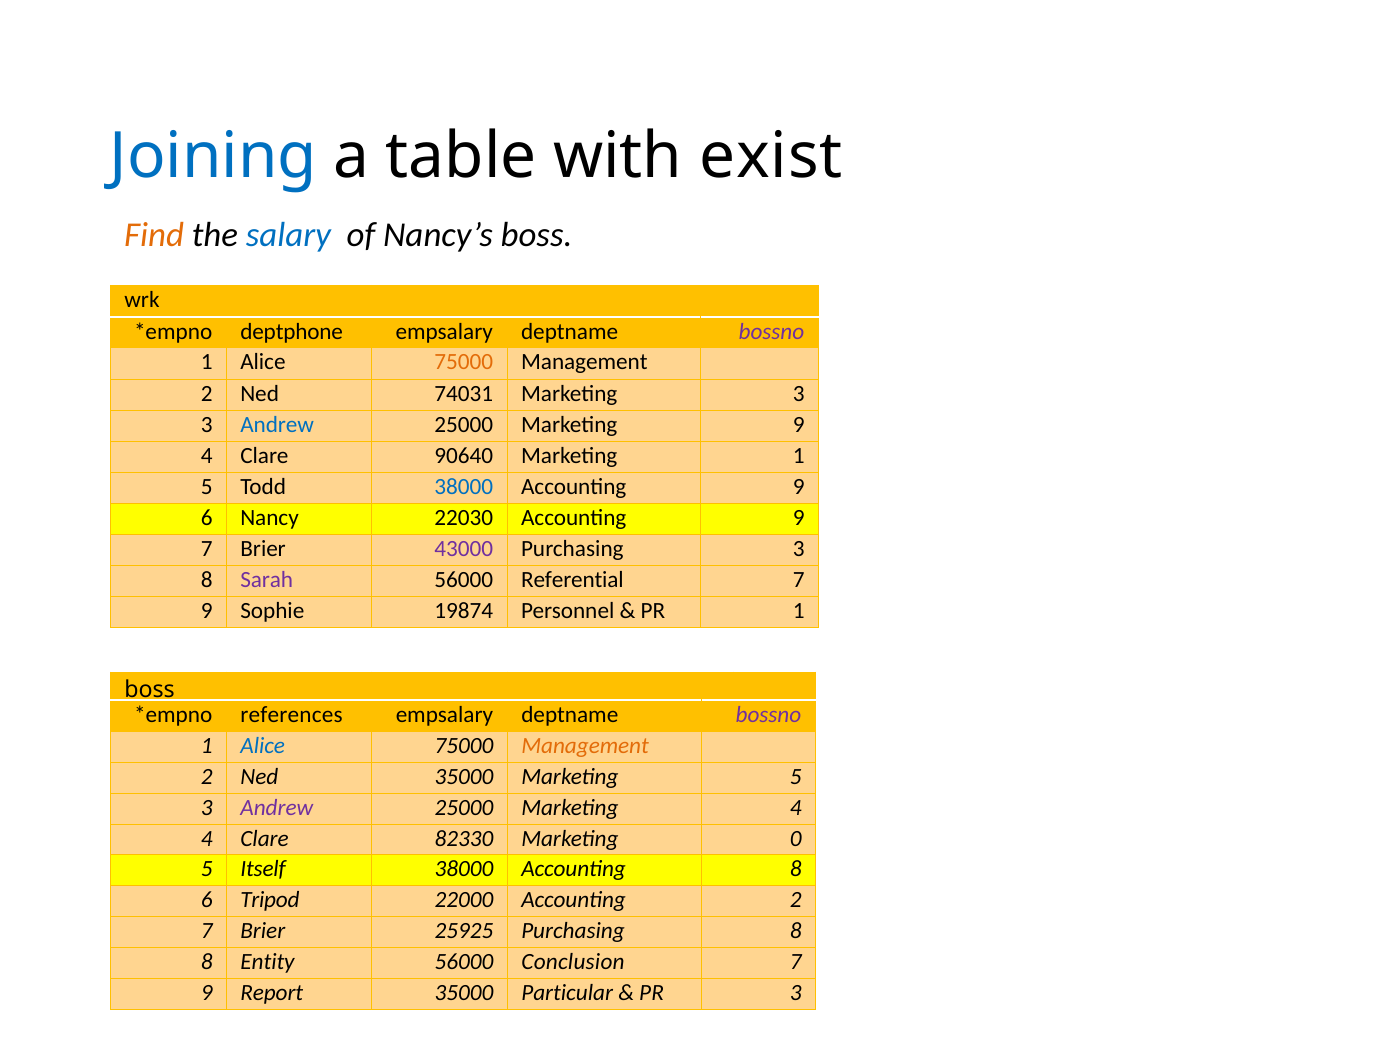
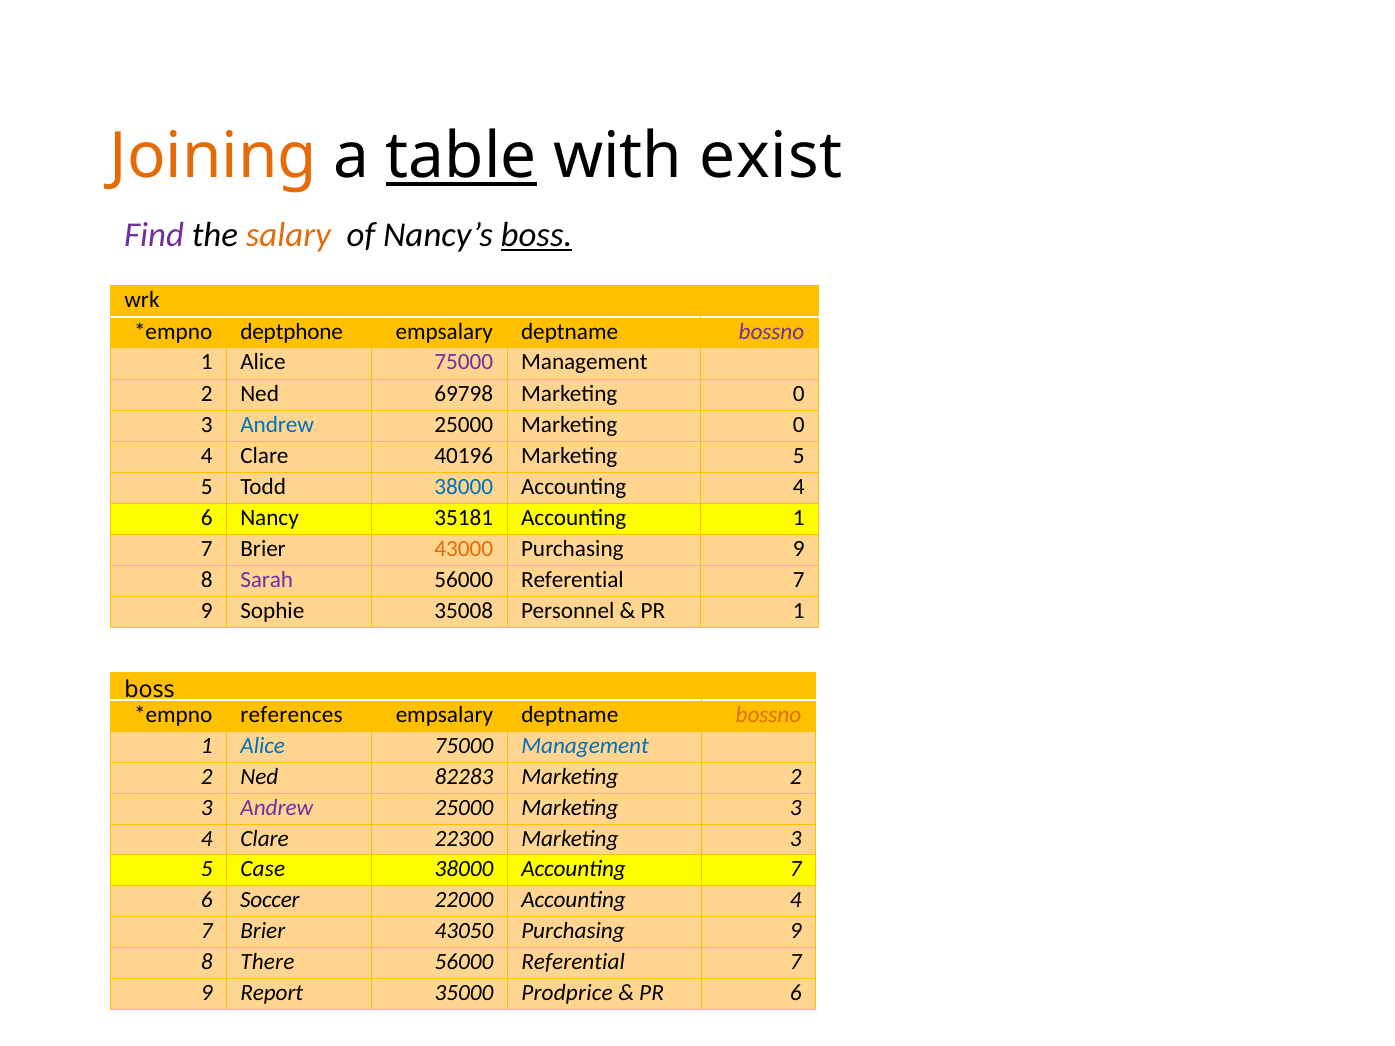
Joining colour: blue -> orange
table underline: none -> present
Find colour: orange -> purple
salary colour: blue -> orange
boss at (536, 235) underline: none -> present
75000 at (464, 362) colour: orange -> purple
74031: 74031 -> 69798
3 at (799, 394): 3 -> 0
25000 Marketing 9: 9 -> 0
90640: 90640 -> 40196
Marketing 1: 1 -> 5
9 at (799, 487): 9 -> 4
22030: 22030 -> 35181
9 at (799, 518): 9 -> 1
43000 colour: purple -> orange
3 at (799, 549): 3 -> 9
19874: 19874 -> 35008
bossno at (768, 715) colour: purple -> orange
Management at (585, 746) colour: orange -> blue
Ned 35000: 35000 -> 82283
Marketing 5: 5 -> 2
25000 Marketing 4: 4 -> 3
82330: 82330 -> 22300
0 at (796, 839): 0 -> 3
Itself: Itself -> Case
Accounting 8: 8 -> 7
Tripod: Tripod -> Soccer
22000 Accounting 2: 2 -> 4
25925: 25925 -> 43050
8 at (796, 931): 8 -> 9
Entity: Entity -> There
Conclusion at (573, 962): Conclusion -> Referential
Particular: Particular -> Prodprice
PR 3: 3 -> 6
